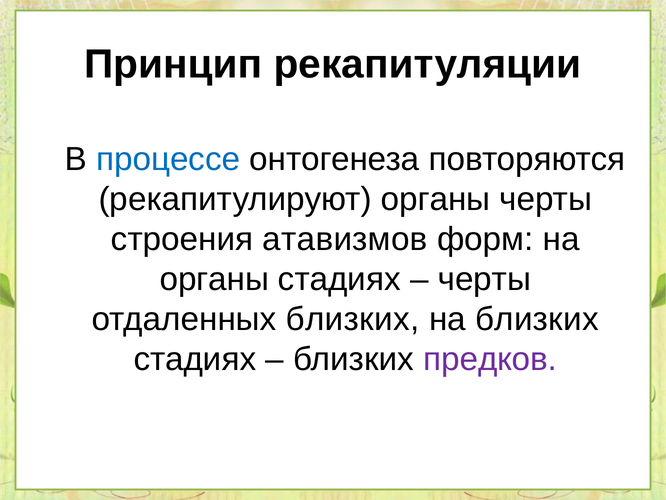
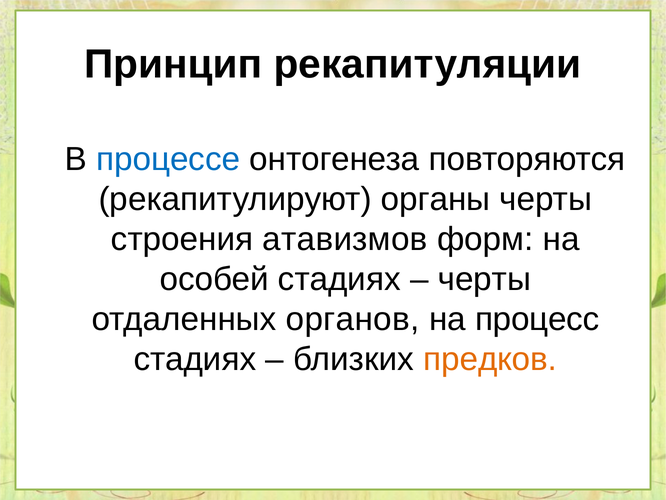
органы at (214, 279): органы -> особей
отдаленных близких: близких -> органов
на близких: близких -> процесс
предков colour: purple -> orange
